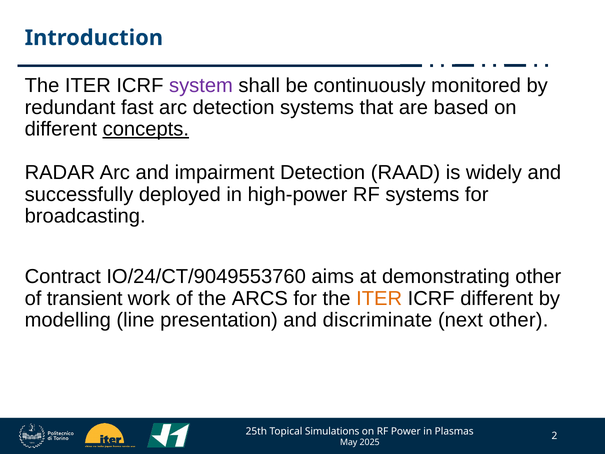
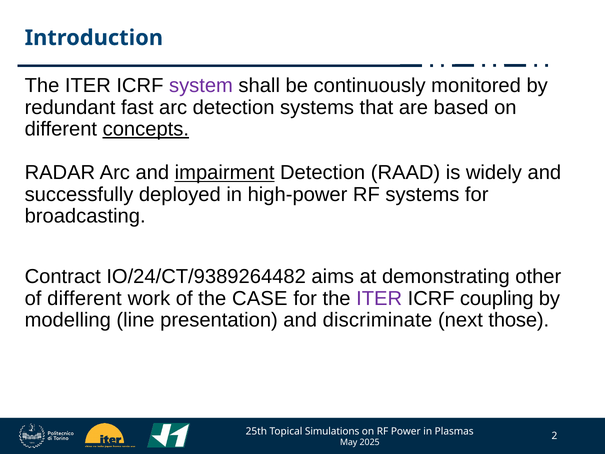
impairment underline: none -> present
IO/24/CT/9049553760: IO/24/CT/9049553760 -> IO/24/CT/9389264482
of transient: transient -> different
ARCS: ARCS -> CASE
ITER at (379, 298) colour: orange -> purple
ICRF different: different -> coupling
next other: other -> those
